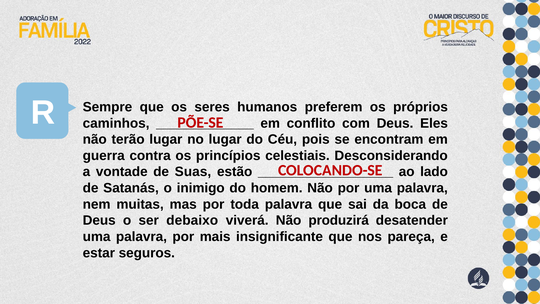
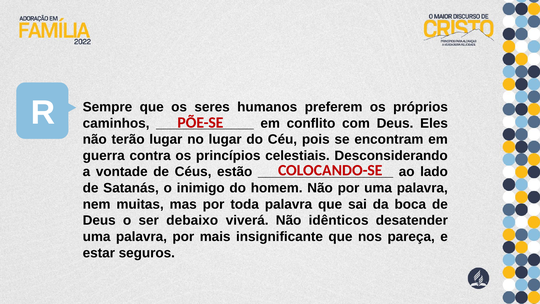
Suas: Suas -> Céus
produzirá: produzirá -> idênticos
